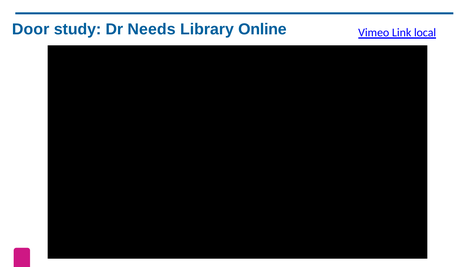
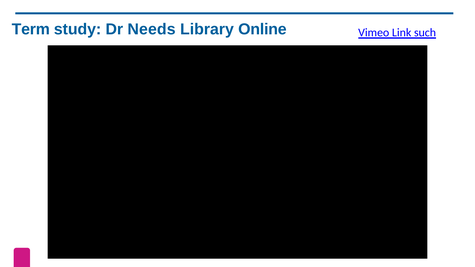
Door: Door -> Term
local: local -> such
